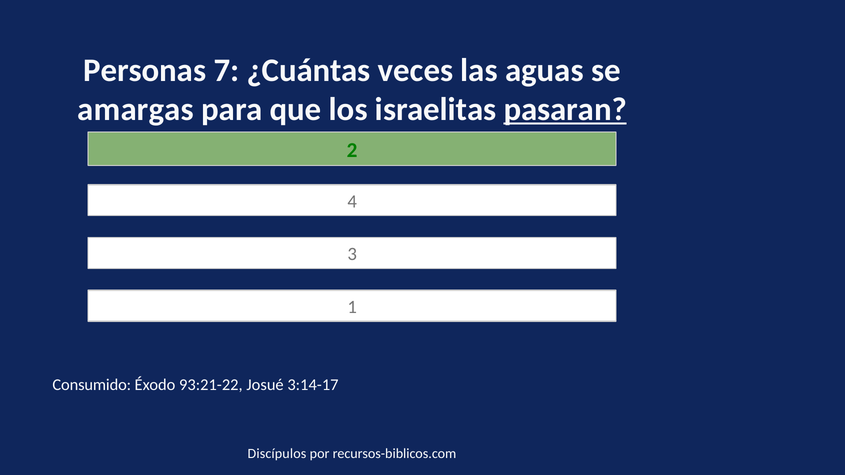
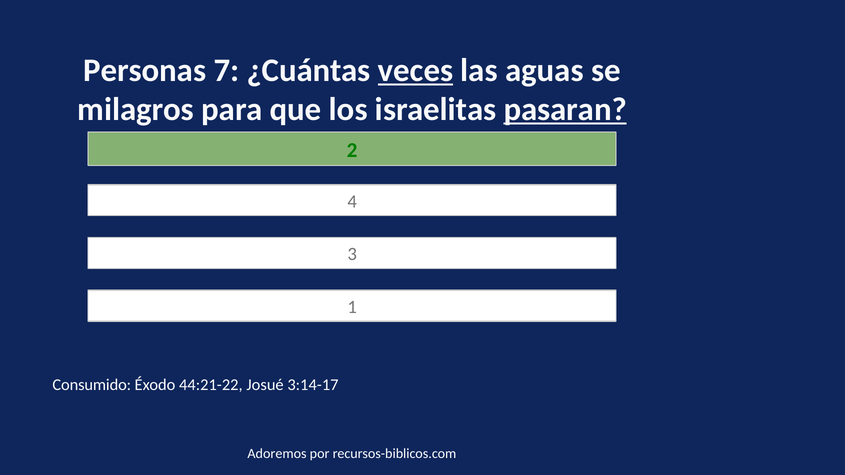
veces underline: none -> present
amargas: amargas -> milagros
93:21-22: 93:21-22 -> 44:21-22
Discípulos: Discípulos -> Adoremos
